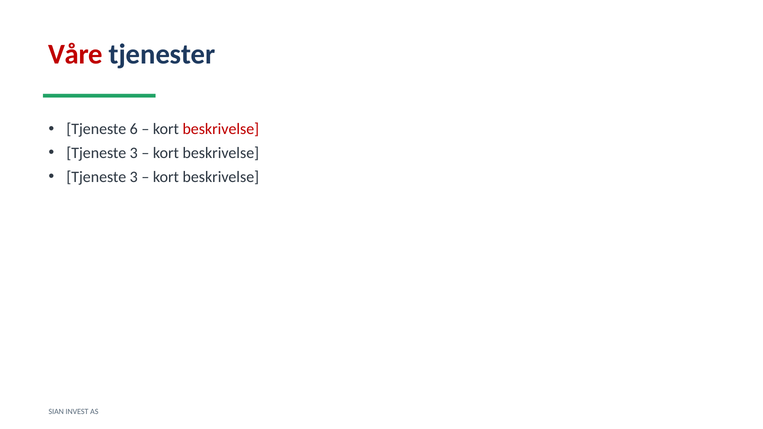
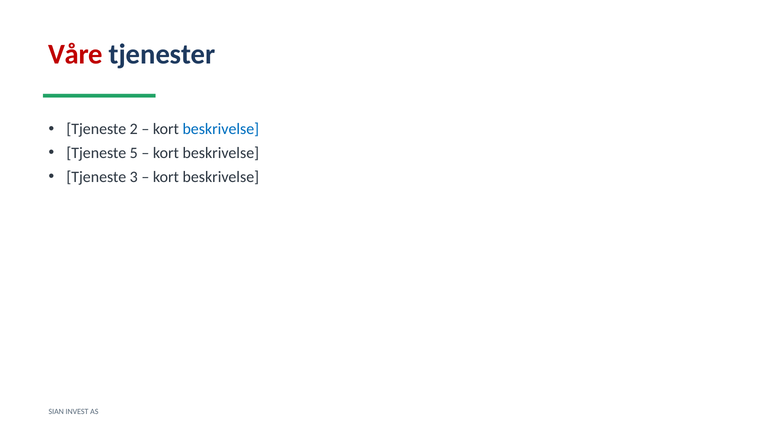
6: 6 -> 2
beskrivelse at (221, 129) colour: red -> blue
3 at (134, 153): 3 -> 5
